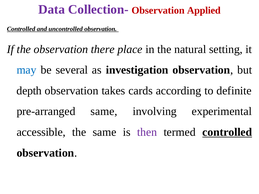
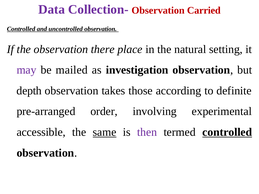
Applied: Applied -> Carried
may colour: blue -> purple
several: several -> mailed
cards: cards -> those
pre-arranged same: same -> order
same at (105, 132) underline: none -> present
